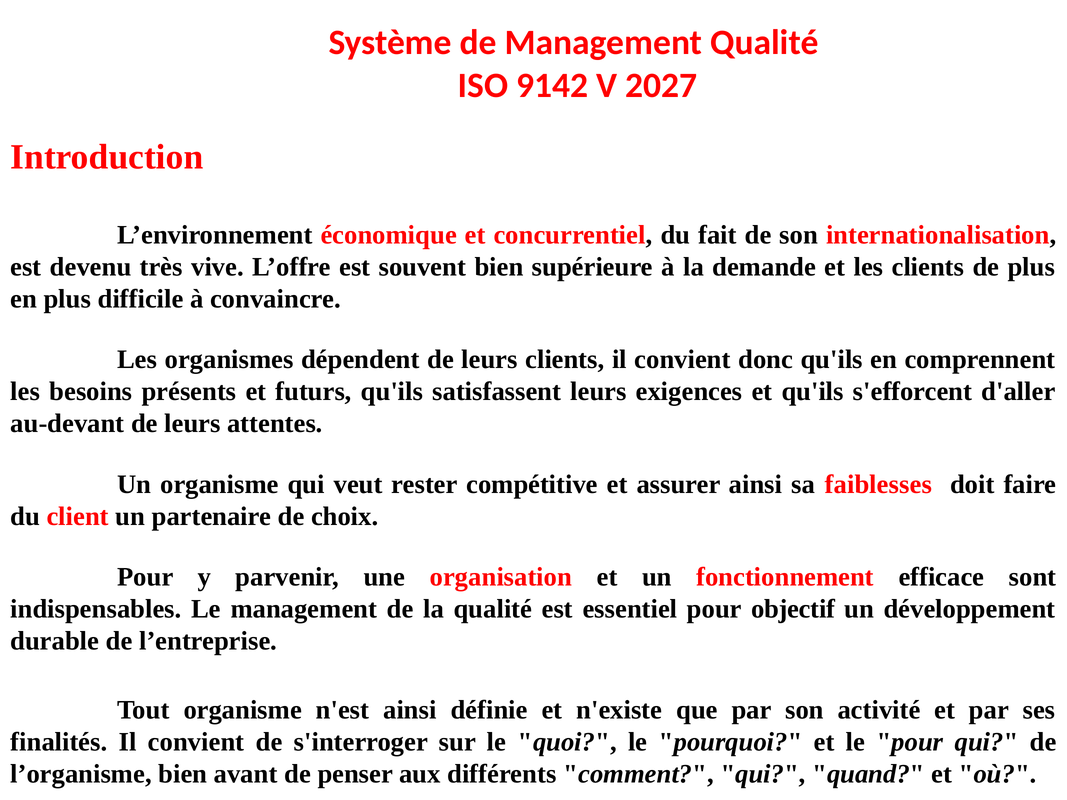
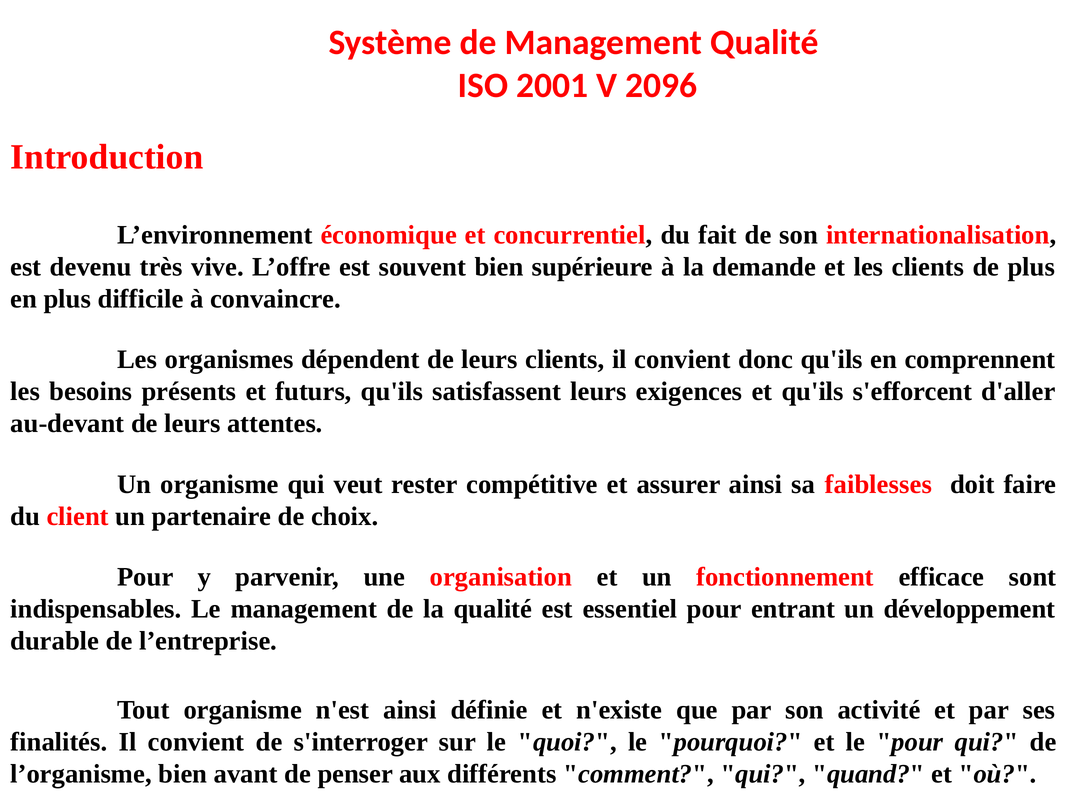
9142: 9142 -> 2001
2027: 2027 -> 2096
objectif: objectif -> entrant
